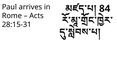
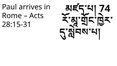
84: 84 -> 74
